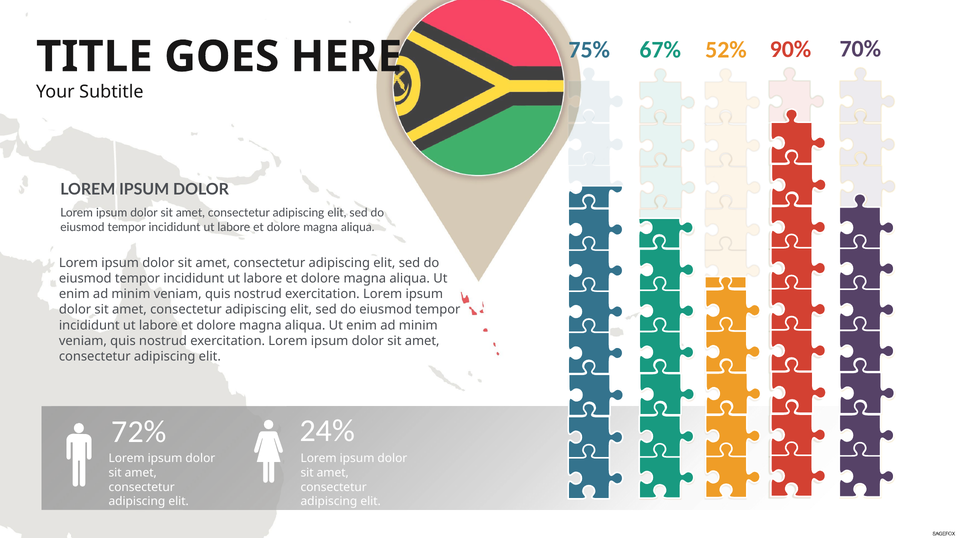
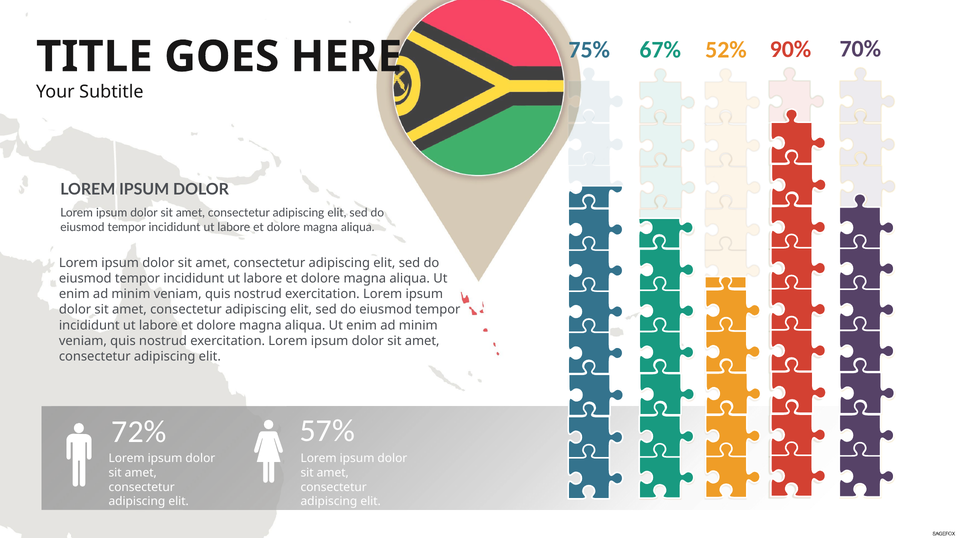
24%: 24% -> 57%
